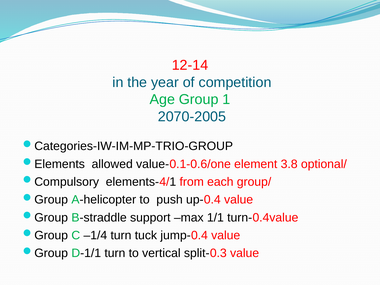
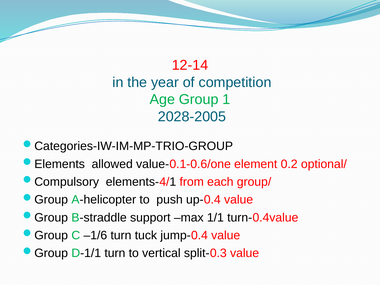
2070-2005: 2070-2005 -> 2028-2005
3.8: 3.8 -> 0.2
–1/4: –1/4 -> –1/6
